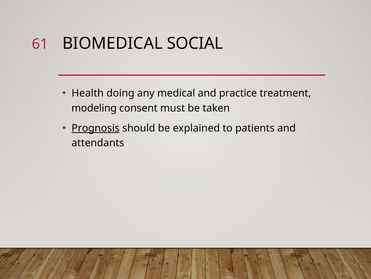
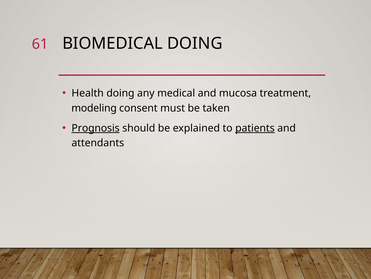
BIOMEDICAL SOCIAL: SOCIAL -> DOING
practice: practice -> mucosa
patients underline: none -> present
